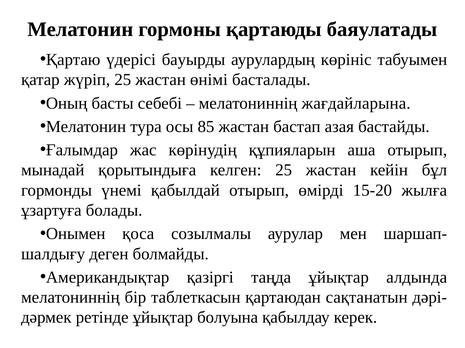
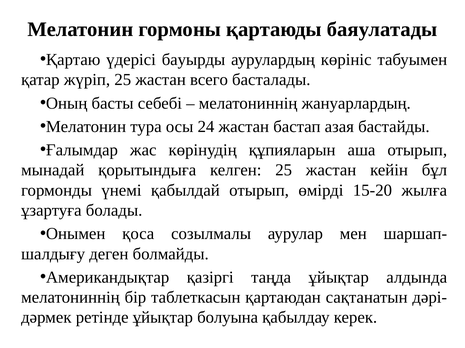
өнімі: өнімі -> всего
жағдайларына: жағдайларына -> жануарлардың
85: 85 -> 24
